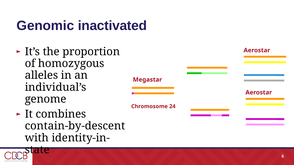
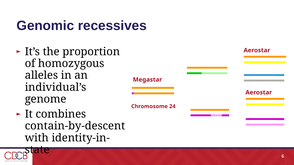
inactivated: inactivated -> recessives
